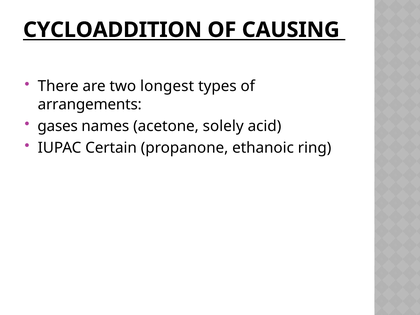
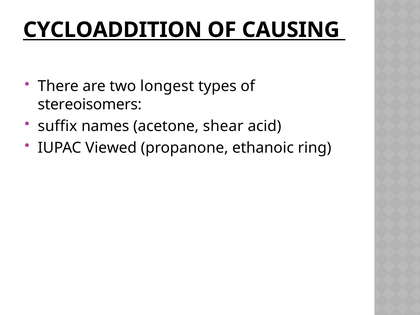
arrangements: arrangements -> stereoisomers
gases: gases -> suffix
solely: solely -> shear
Certain: Certain -> Viewed
